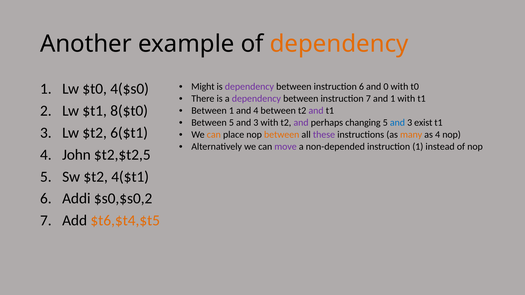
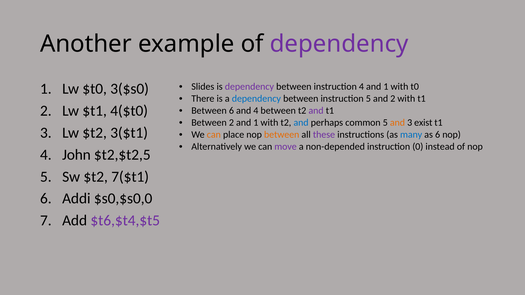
dependency at (339, 44) colour: orange -> purple
Might: Might -> Slides
instruction 6: 6 -> 4
0 at (386, 87): 0 -> 1
4($s0: 4($s0 -> 3($s0
dependency at (256, 99) colour: purple -> blue
instruction 7: 7 -> 5
and 1: 1 -> 2
8($t0: 8($t0 -> 4($t0
Between 1: 1 -> 6
Between 5: 5 -> 2
3 at (256, 123): 3 -> 1
and at (301, 123) colour: purple -> blue
changing: changing -> common
and at (397, 123) colour: blue -> orange
6($t1: 6($t1 -> 3($t1
many colour: orange -> blue
as 4: 4 -> 6
instruction 1: 1 -> 0
4($t1: 4($t1 -> 7($t1
$s0,$s0,2: $s0,$s0,2 -> $s0,$s0,0
$t6,$t4,$t5 colour: orange -> purple
